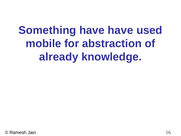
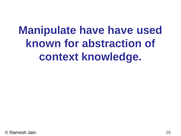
Something: Something -> Manipulate
mobile: mobile -> known
already: already -> context
